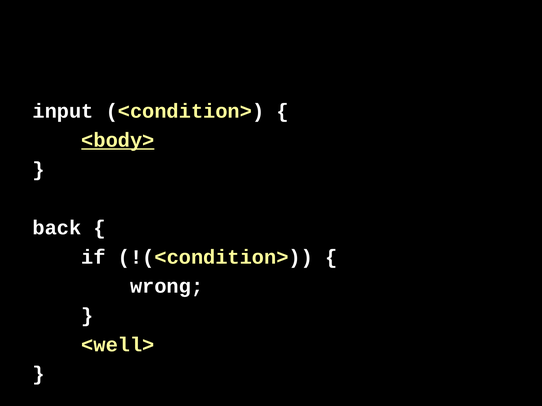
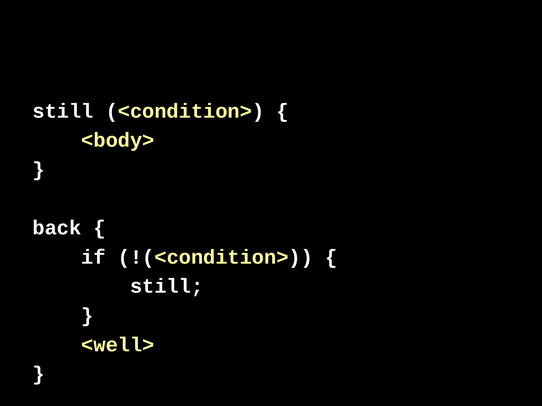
input at (63, 111): input -> still
<body> underline: present -> none
wrong at (167, 287): wrong -> still
